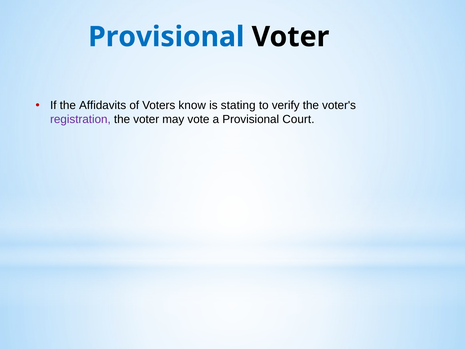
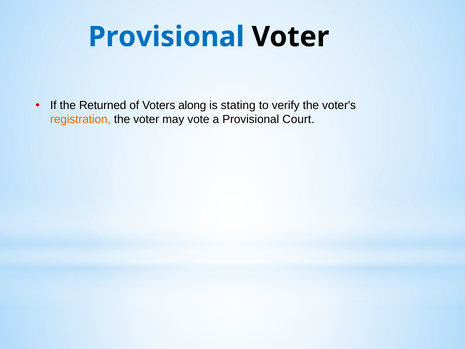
Affidavits: Affidavits -> Returned
know: know -> along
registration colour: purple -> orange
